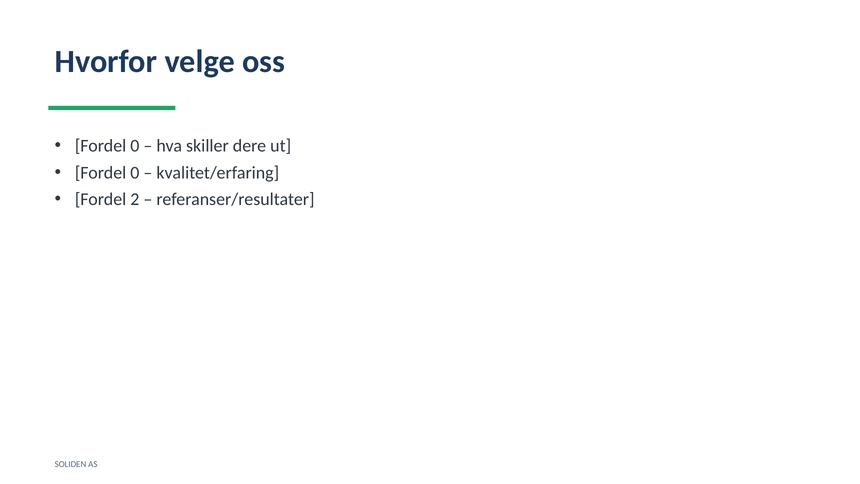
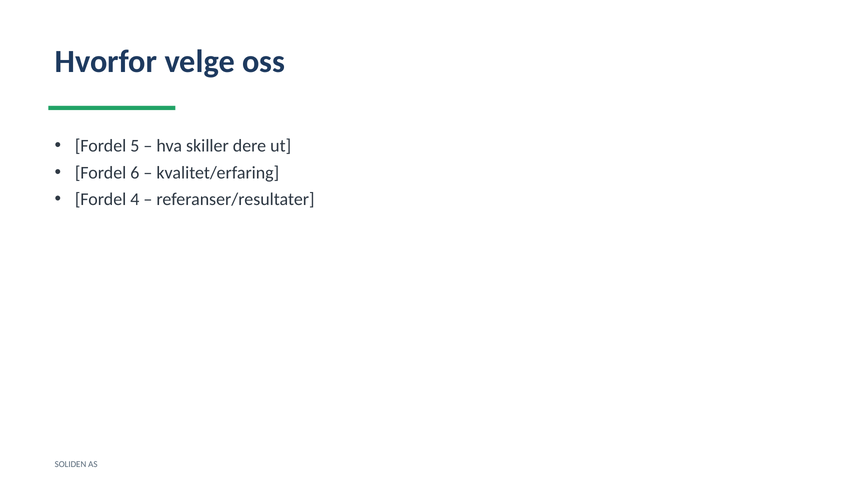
0 at (135, 146): 0 -> 5
0 at (135, 173): 0 -> 6
2: 2 -> 4
